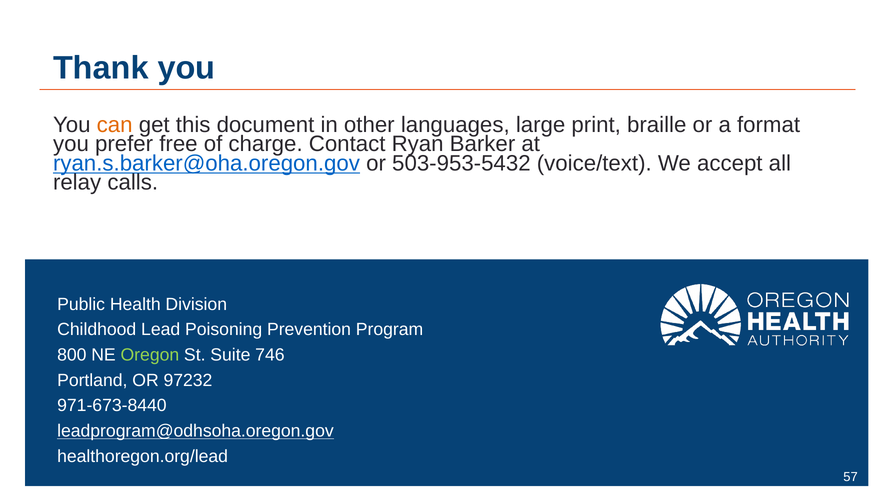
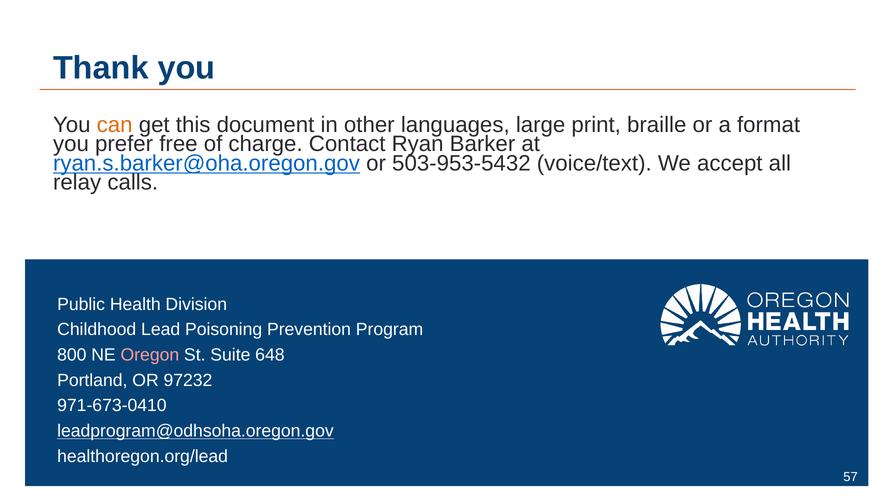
Oregon colour: light green -> pink
746: 746 -> 648
971-673-8440: 971-673-8440 -> 971-673-0410
